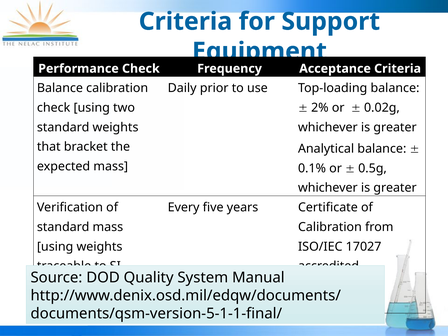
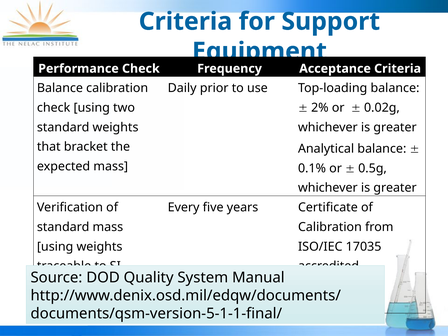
17027: 17027 -> 17035
